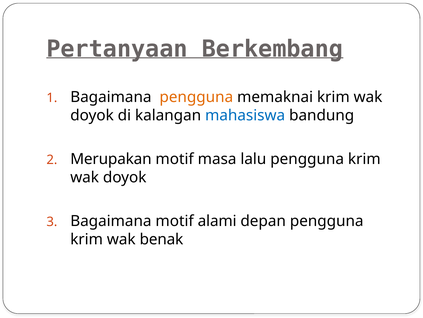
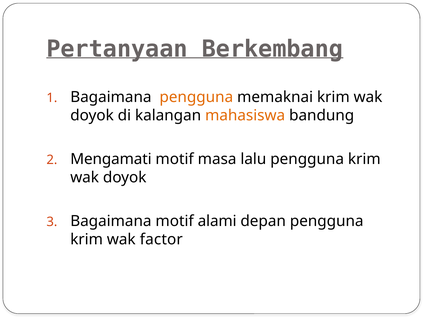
mahasiswa colour: blue -> orange
Merupakan: Merupakan -> Mengamati
benak: benak -> factor
